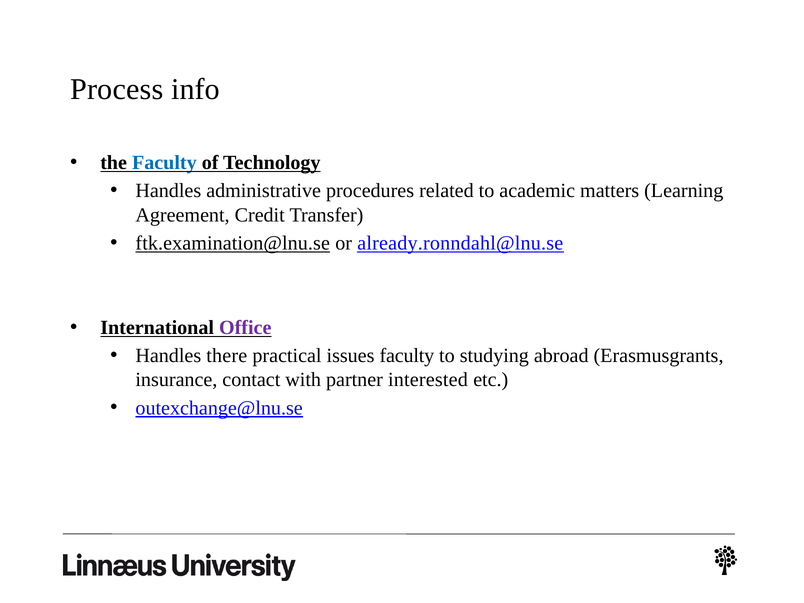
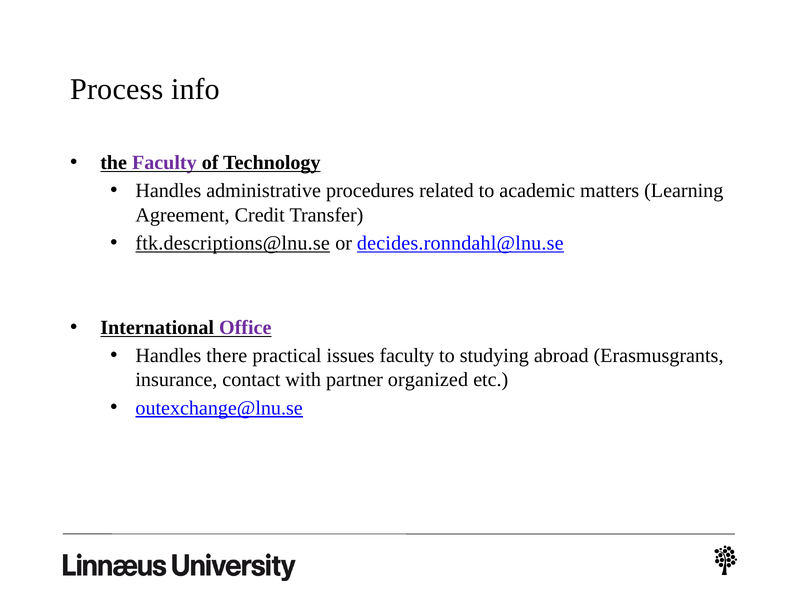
Faculty at (164, 163) colour: blue -> purple
ftk.examination@lnu.se: ftk.examination@lnu.se -> ftk.descriptions@lnu.se
already.ronndahl@lnu.se: already.ronndahl@lnu.se -> decides.ronndahl@lnu.se
interested: interested -> organized
